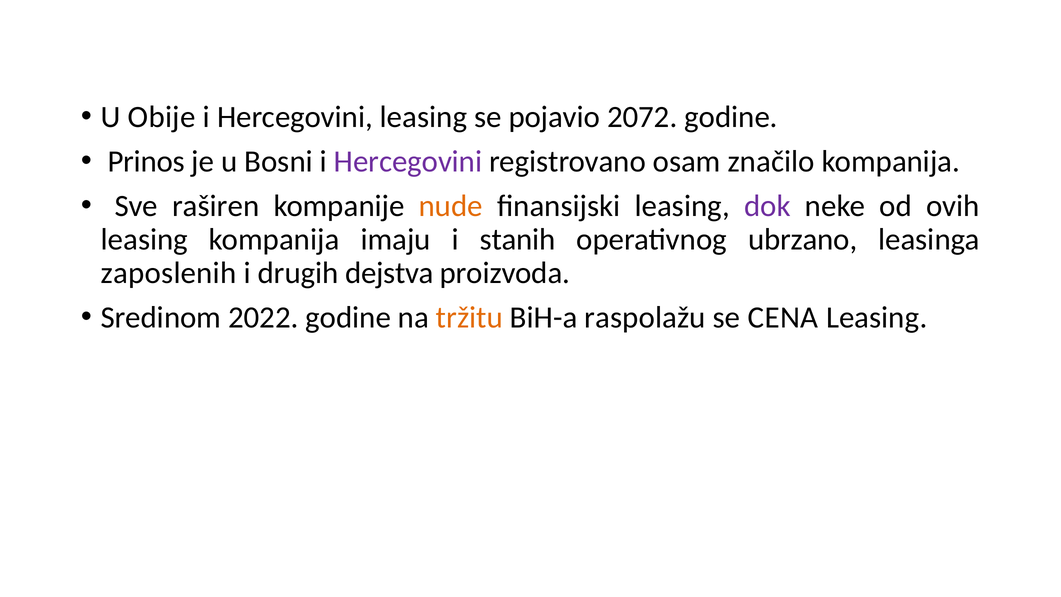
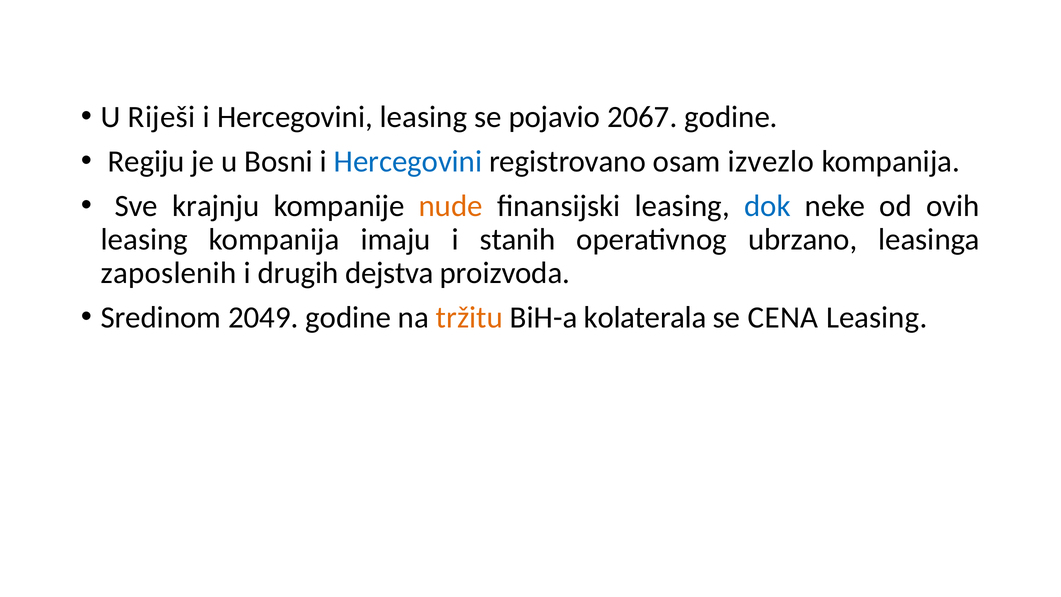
Obije: Obije -> Riješi
2072: 2072 -> 2067
Prinos: Prinos -> Regiju
Hercegovini at (408, 161) colour: purple -> blue
značilo: značilo -> izvezlo
raširen: raširen -> krajnju
dok colour: purple -> blue
2022: 2022 -> 2049
raspolažu: raspolažu -> kolaterala
